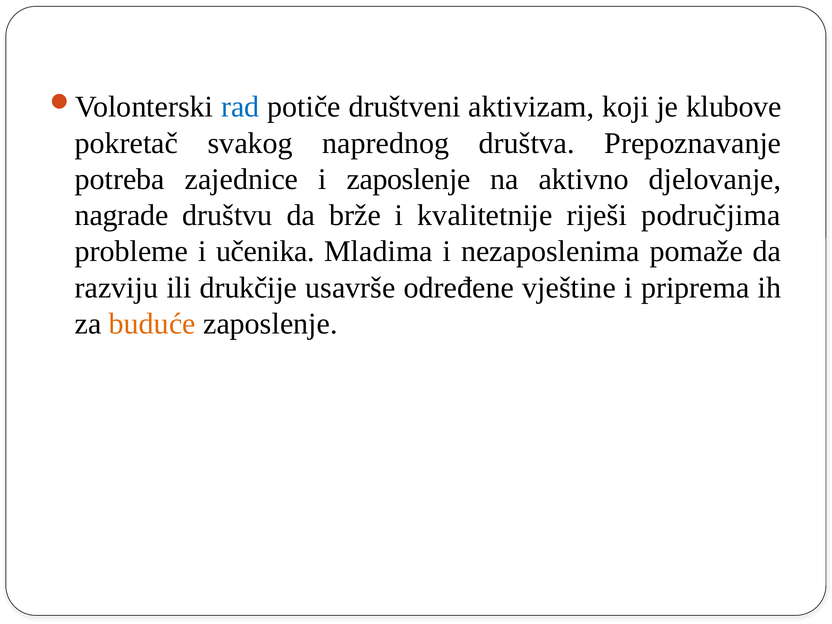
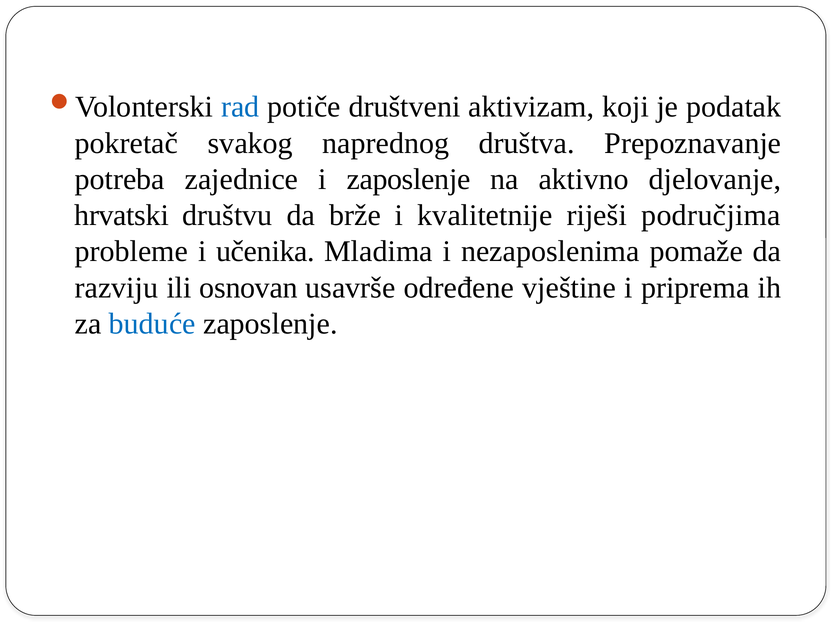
klubove: klubove -> podatak
nagrade: nagrade -> hrvatski
drukčije: drukčije -> osnovan
buduće colour: orange -> blue
